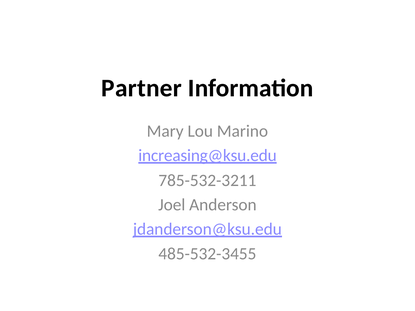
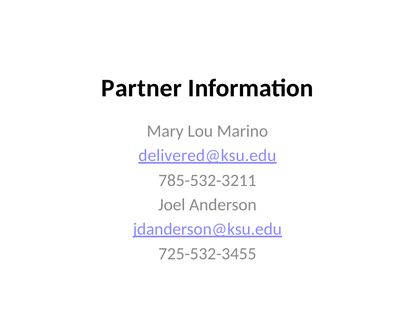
increasing@ksu.edu: increasing@ksu.edu -> delivered@ksu.edu
485-532-3455: 485-532-3455 -> 725-532-3455
